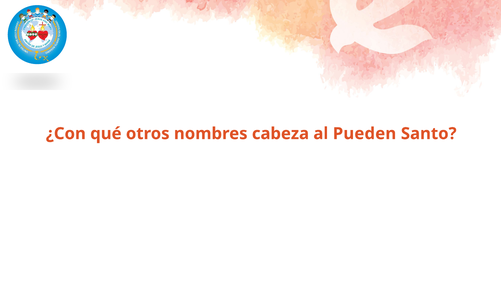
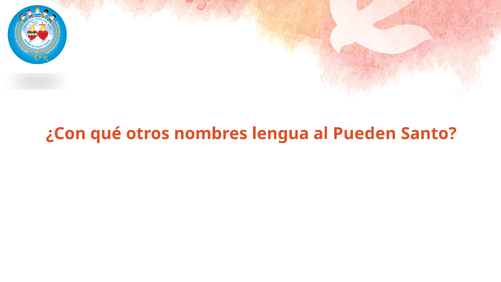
cabeza: cabeza -> lengua
